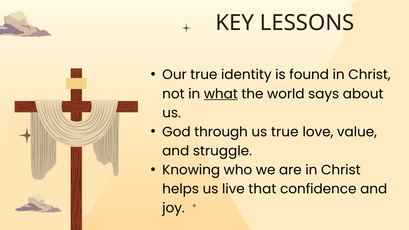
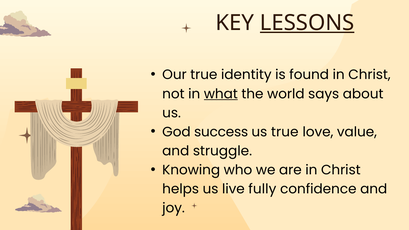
LESSONS underline: none -> present
through: through -> success
that: that -> fully
